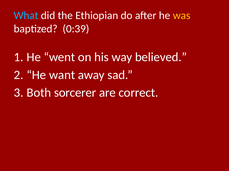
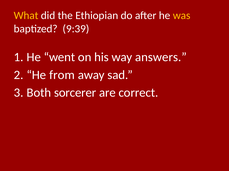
What colour: light blue -> yellow
0:39: 0:39 -> 9:39
believed: believed -> answers
want: want -> from
